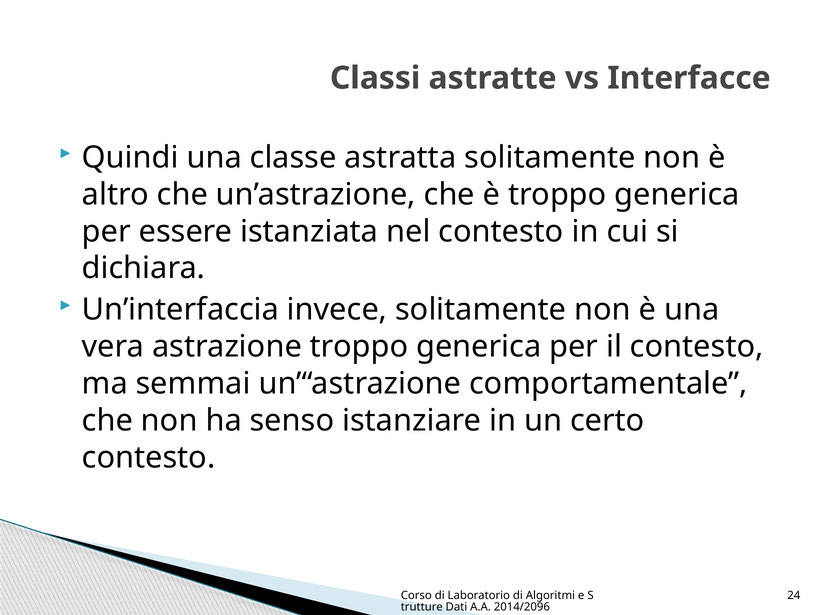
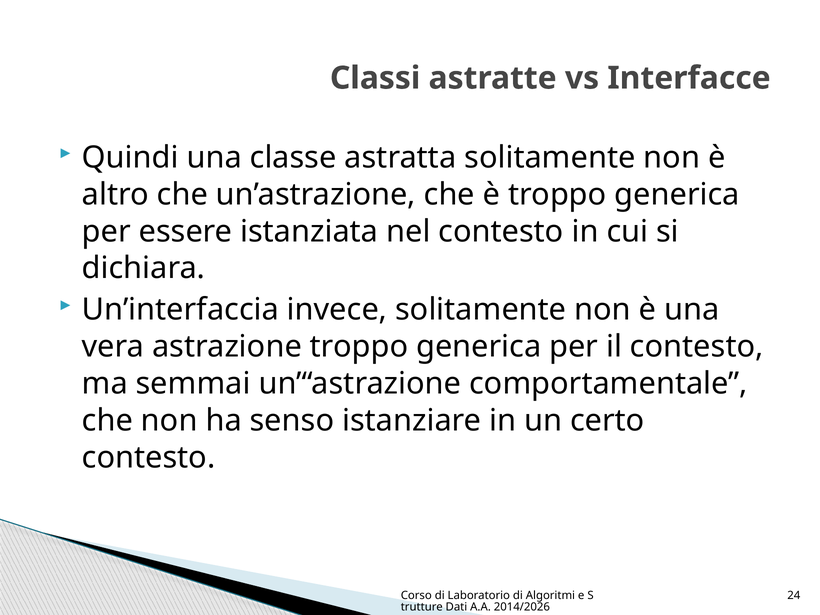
2014/2096: 2014/2096 -> 2014/2026
